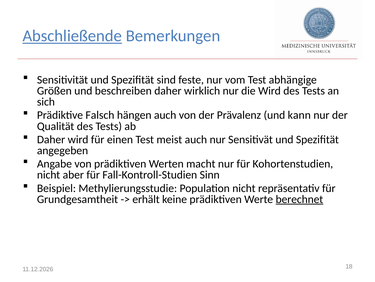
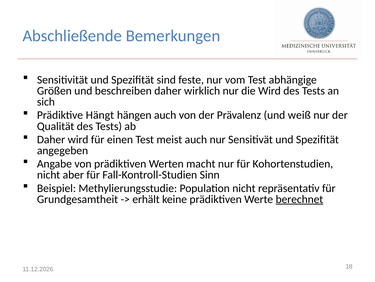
Abschließende underline: present -> none
Falsch: Falsch -> Hängt
kann: kann -> weiß
